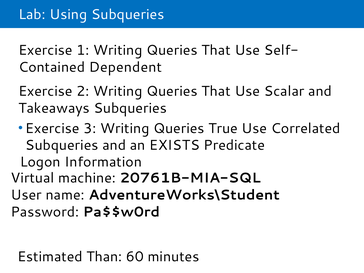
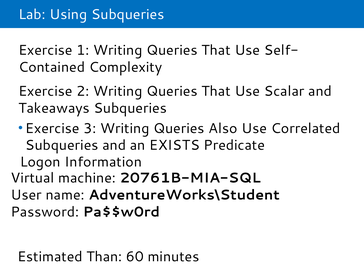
Dependent: Dependent -> Complexity
True: True -> Also
